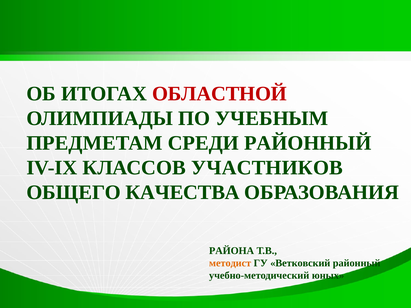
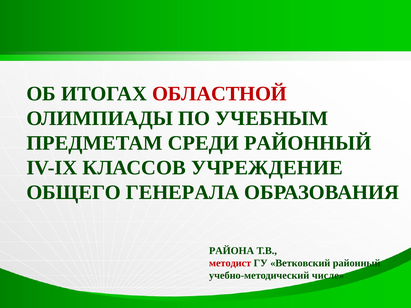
УЧАСТНИКОВ: УЧАСТНИКОВ -> УЧРЕЖДЕНИЕ
КАЧЕСТВА: КАЧЕСТВА -> ГЕНЕРАЛА
методист colour: orange -> red
юных: юных -> числе
